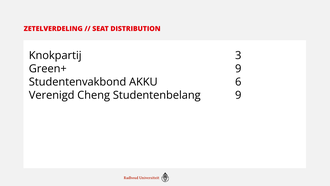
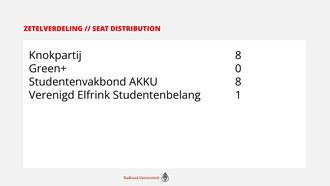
Knokpartij 3: 3 -> 8
Green+ 9: 9 -> 0
AKKU 6: 6 -> 8
Cheng: Cheng -> Elfrink
Studentenbelang 9: 9 -> 1
